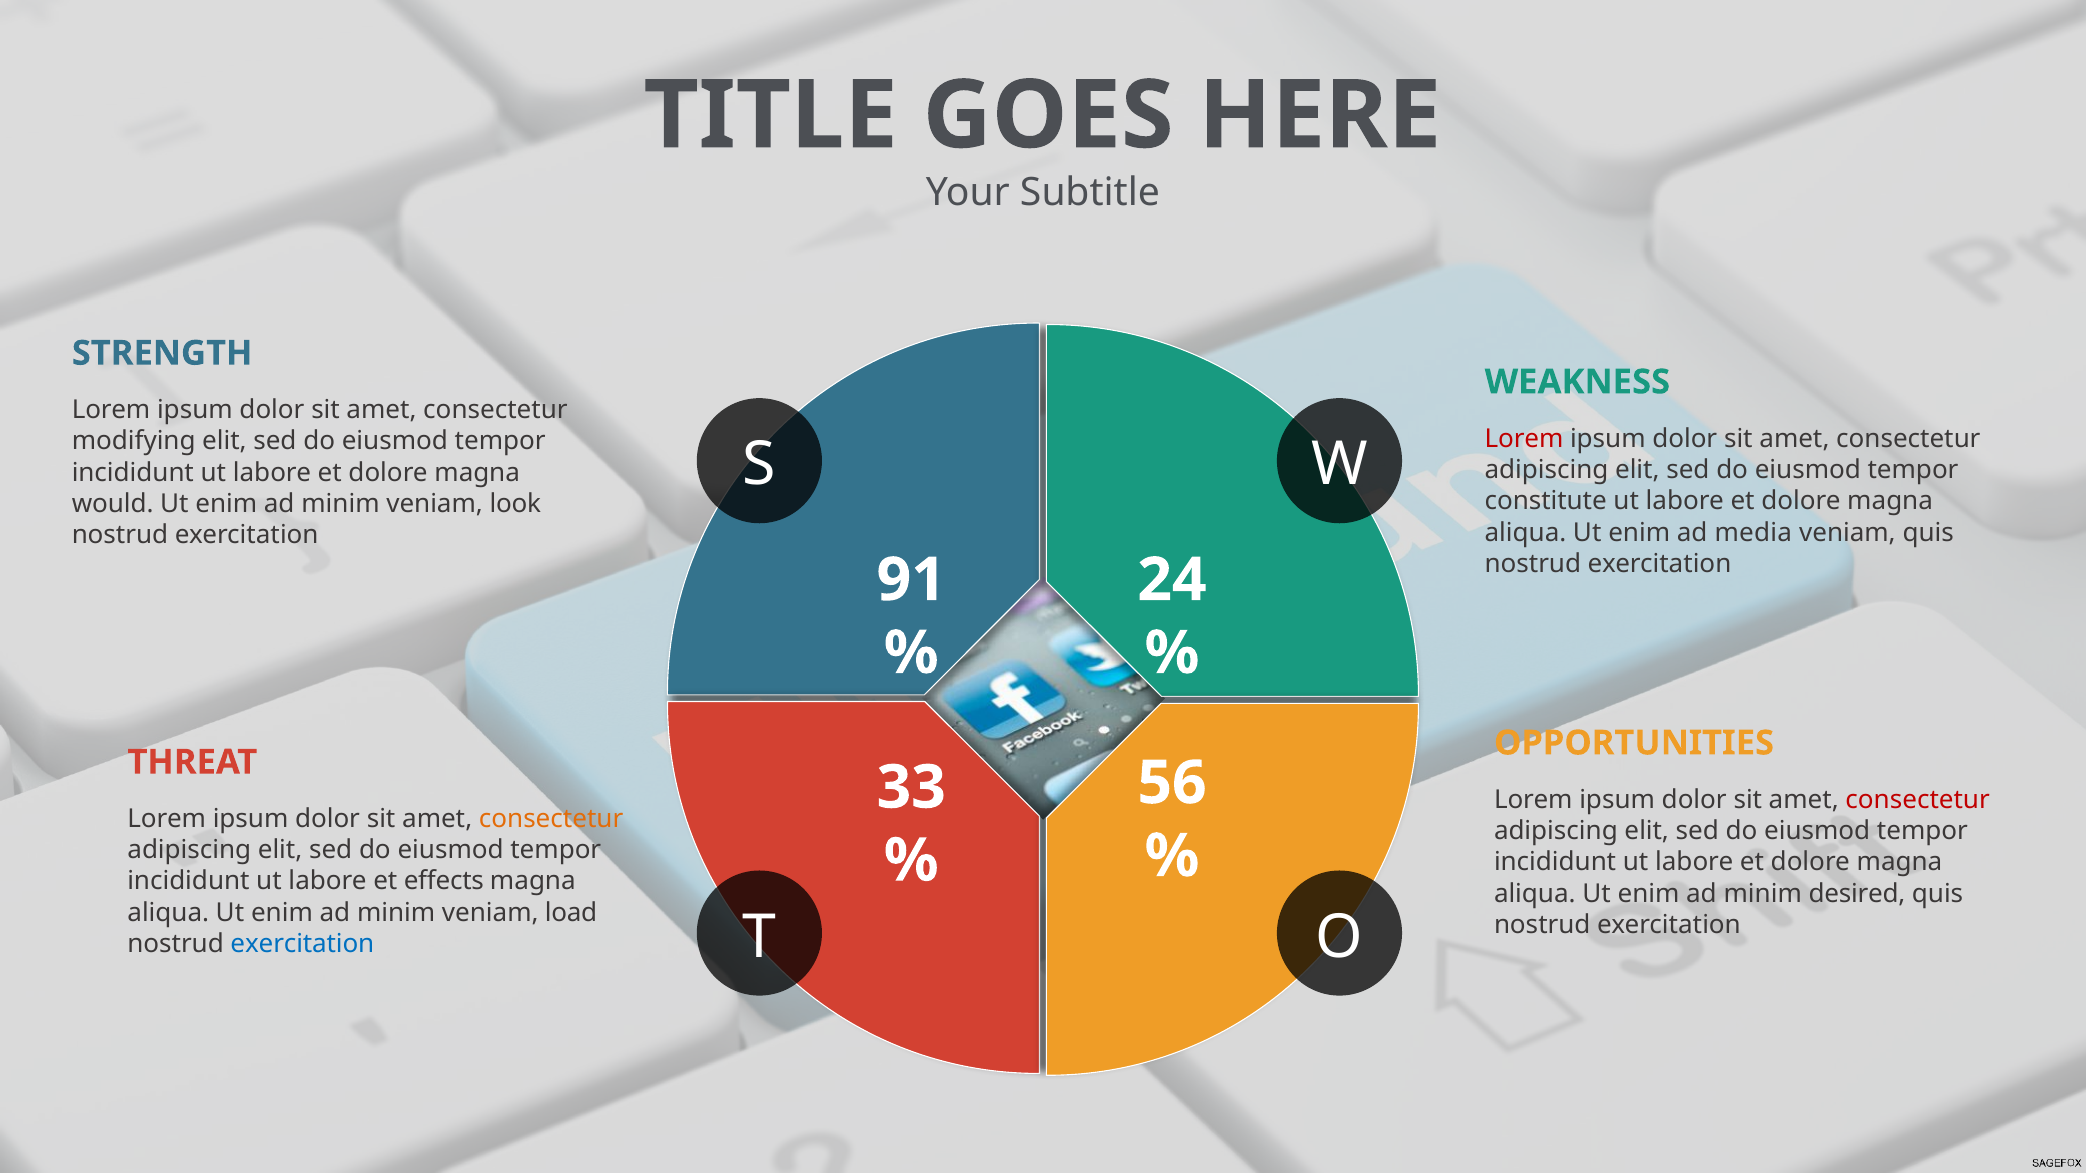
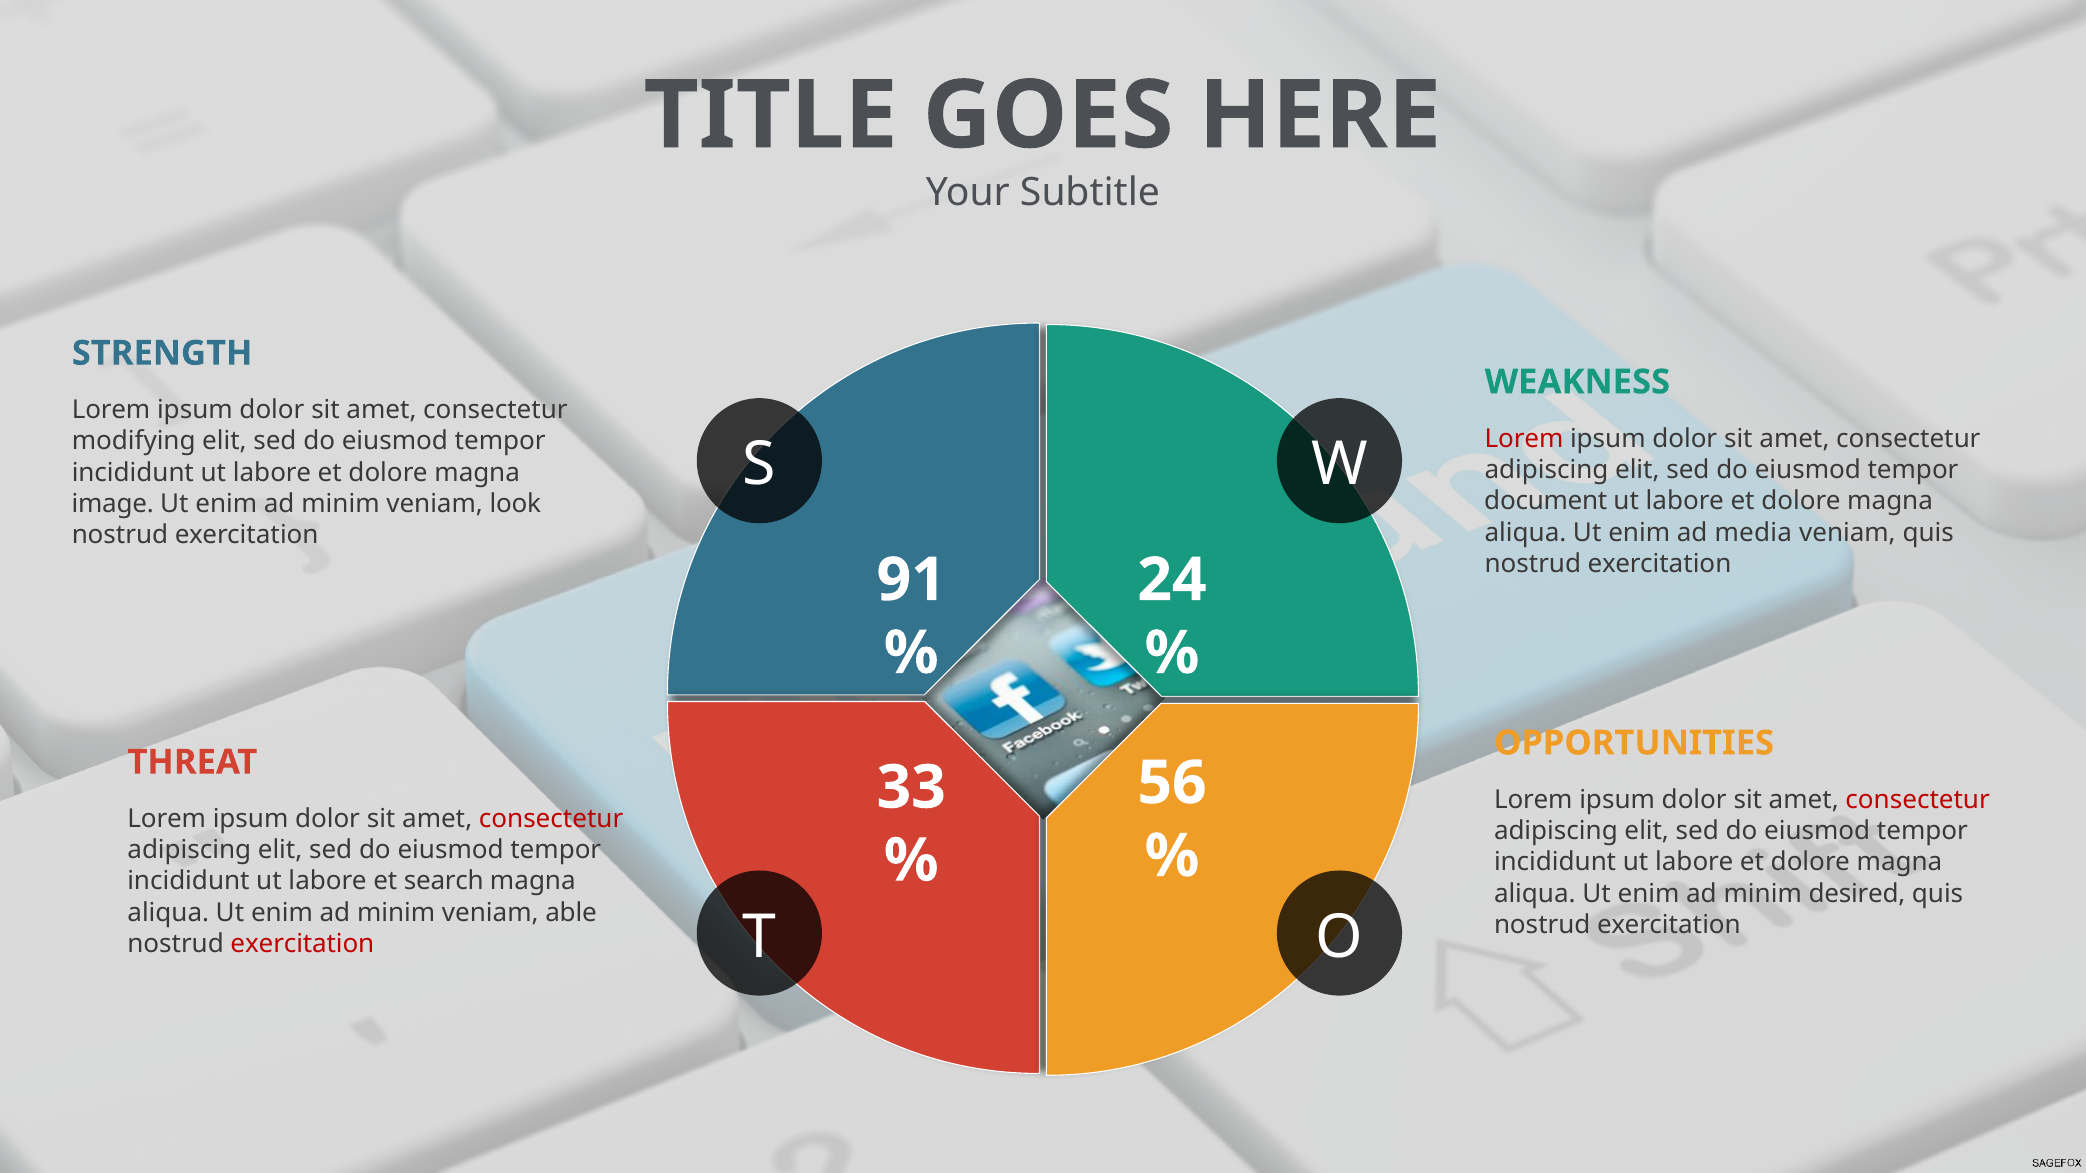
constitute: constitute -> document
would: would -> image
consectetur at (551, 819) colour: orange -> red
effects: effects -> search
load: load -> able
exercitation at (302, 944) colour: blue -> red
